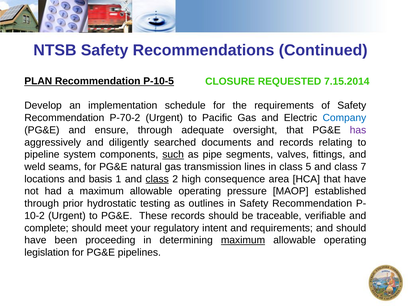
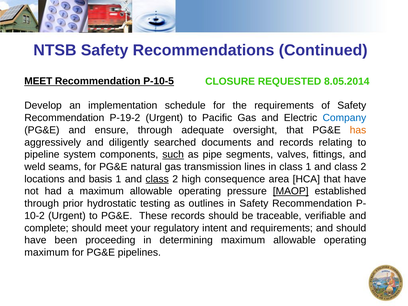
PLAN at (38, 81): PLAN -> MEET
7.15.2014: 7.15.2014 -> 8.05.2014
P-70-2: P-70-2 -> P-19-2
has colour: purple -> orange
class 5: 5 -> 1
7 at (363, 167): 7 -> 2
MAOP underline: none -> present
maximum at (243, 240) underline: present -> none
legislation at (47, 252): legislation -> maximum
